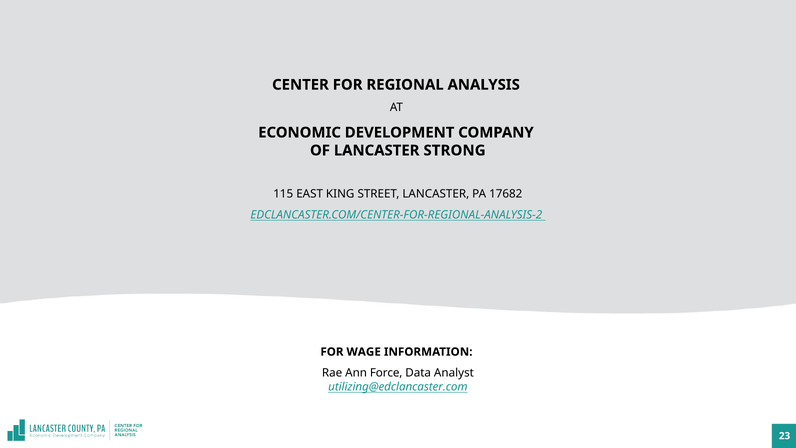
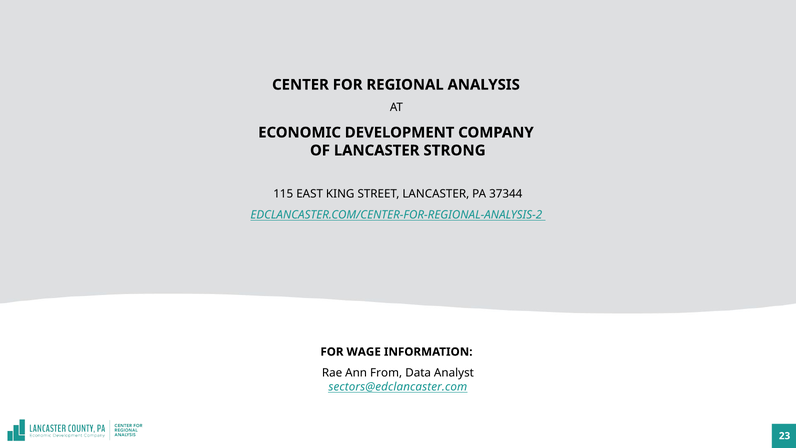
17682: 17682 -> 37344
Force: Force -> From
utilizing@edclancaster.com: utilizing@edclancaster.com -> sectors@edclancaster.com
